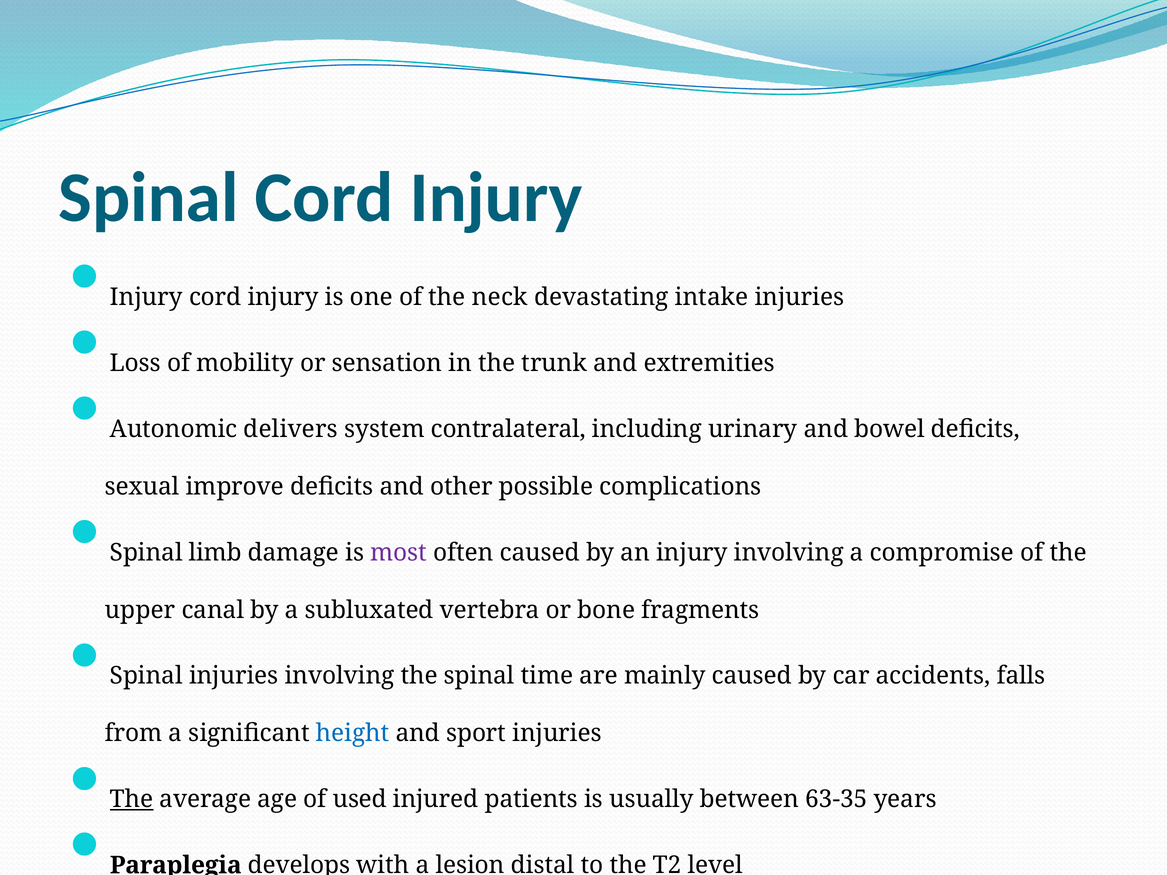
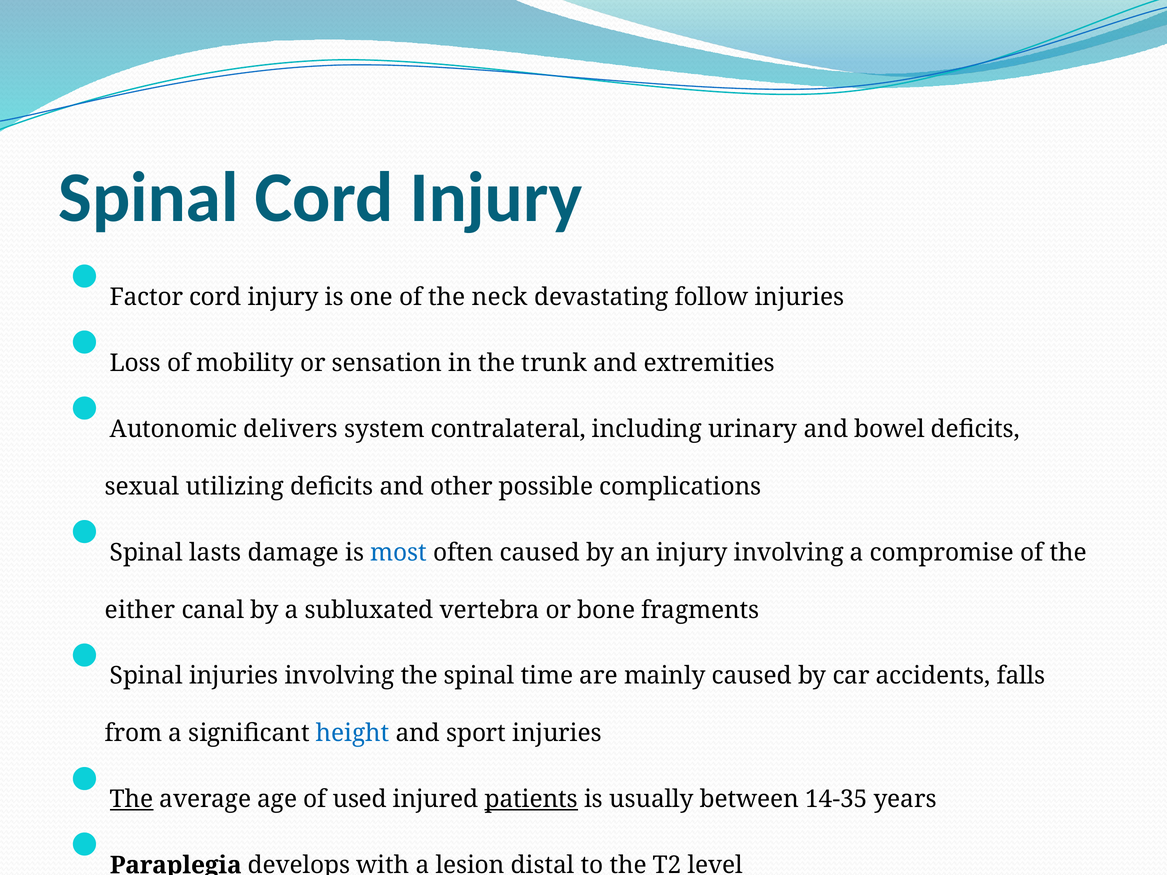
Injury at (146, 297): Injury -> Factor
intake: intake -> follow
improve: improve -> utilizing
limb: limb -> lasts
most colour: purple -> blue
upper: upper -> either
patients underline: none -> present
63-35: 63-35 -> 14-35
